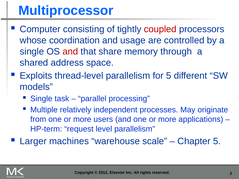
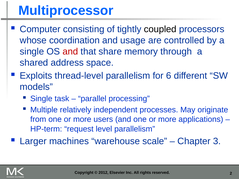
coupled colour: red -> black
for 5: 5 -> 6
Chapter 5: 5 -> 3
